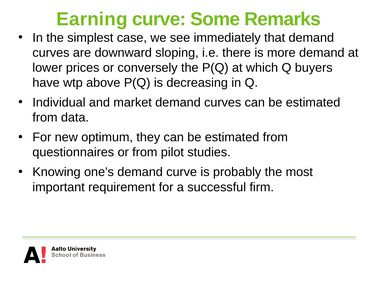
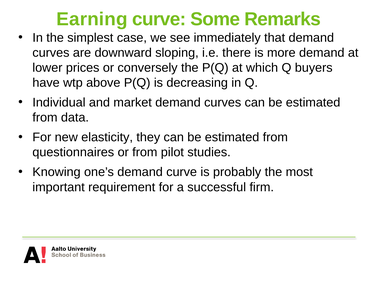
optimum: optimum -> elasticity
